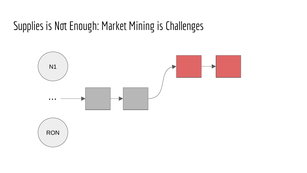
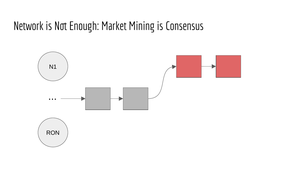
Supplies: Supplies -> Network
Challenges: Challenges -> Consensus
